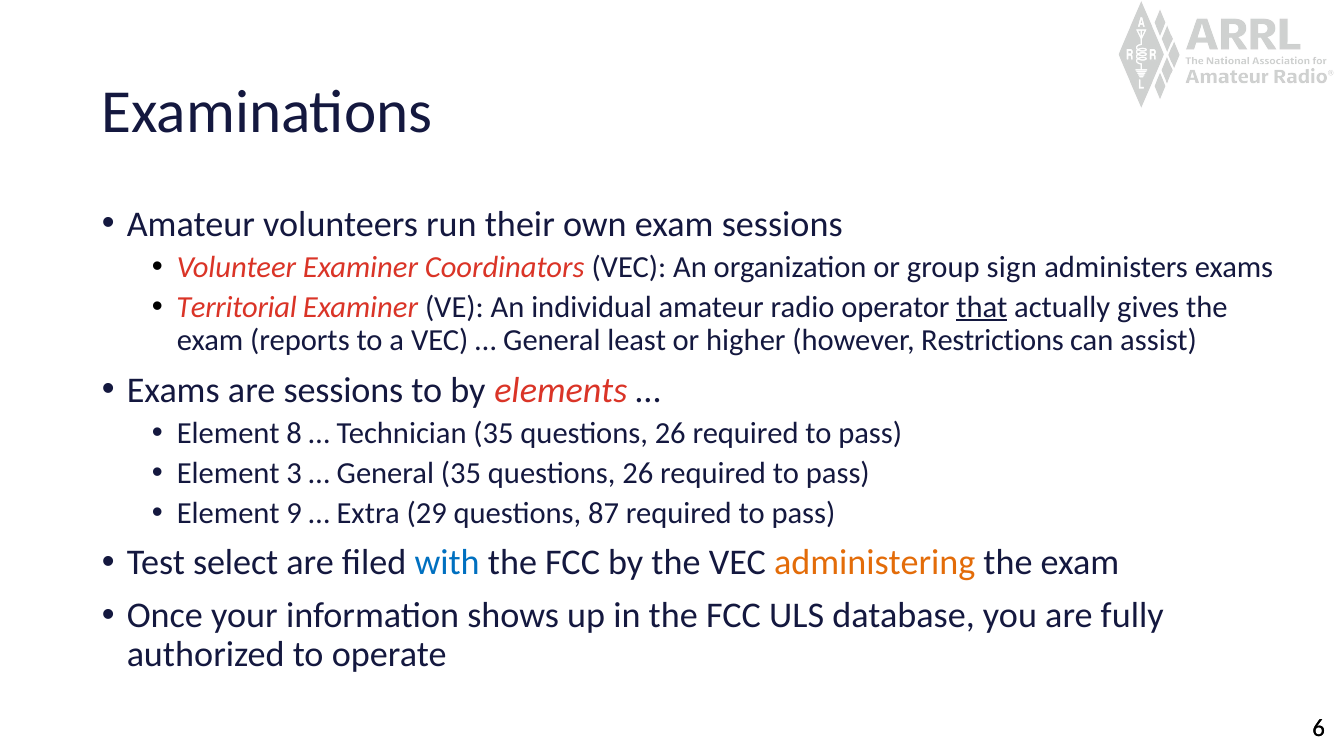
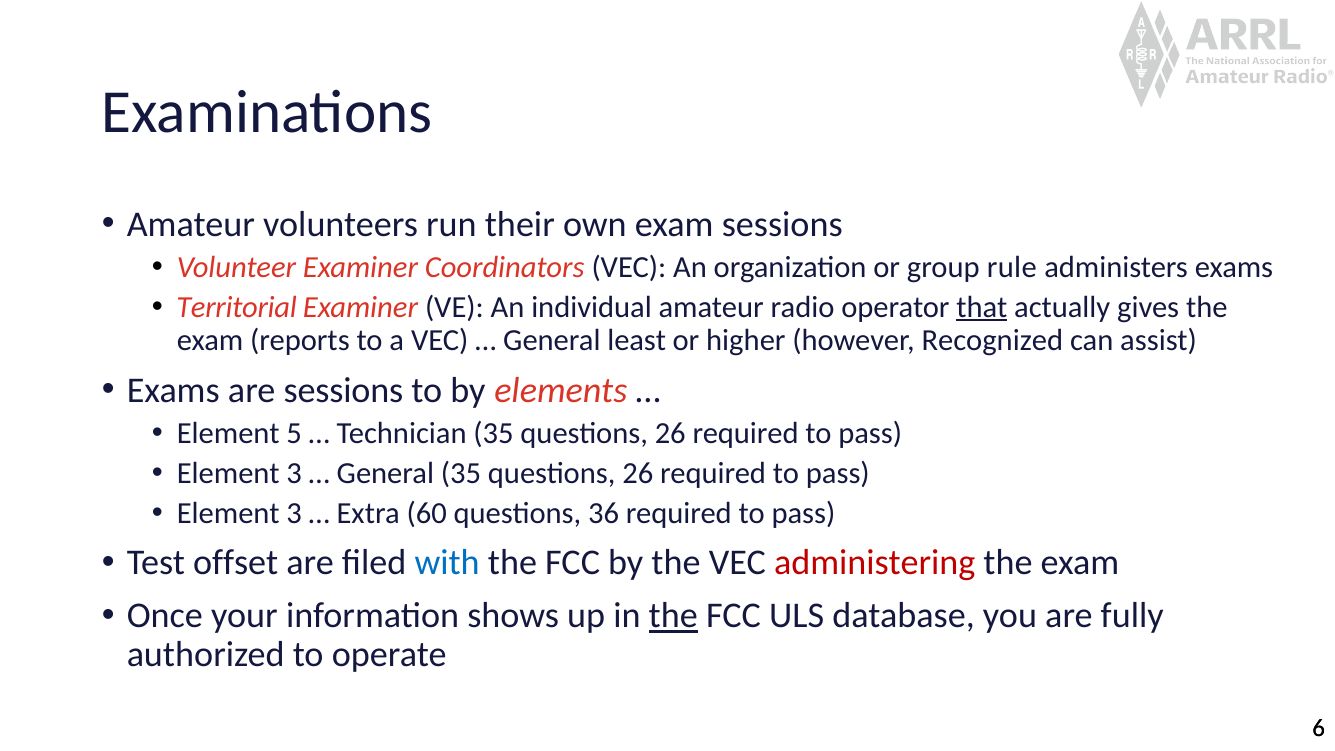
sign: sign -> rule
Restrictions: Restrictions -> Recognized
8: 8 -> 5
9 at (294, 513): 9 -> 3
29: 29 -> 60
87: 87 -> 36
select: select -> offset
administering colour: orange -> red
the at (673, 616) underline: none -> present
